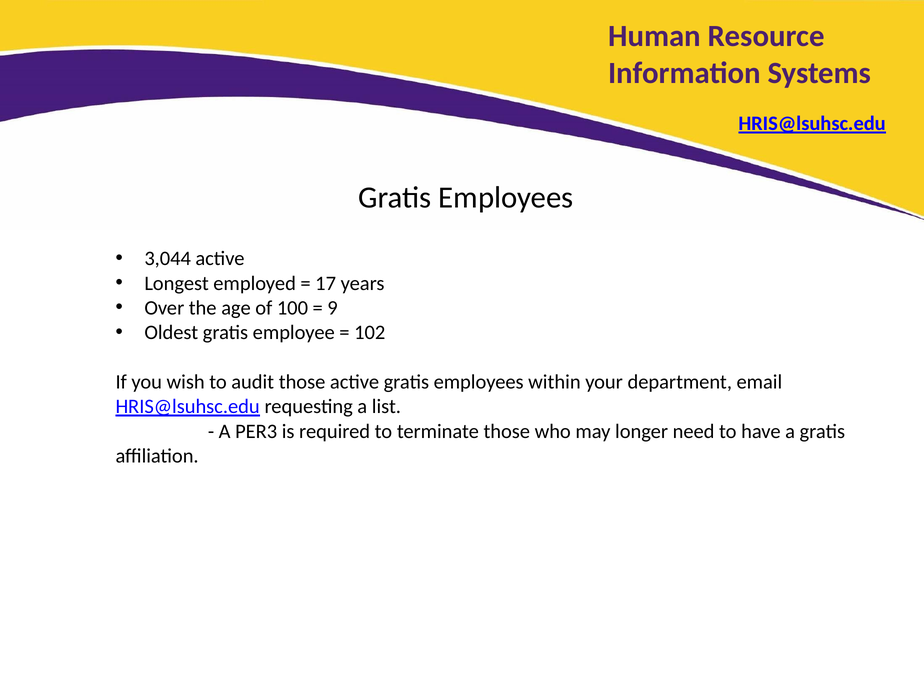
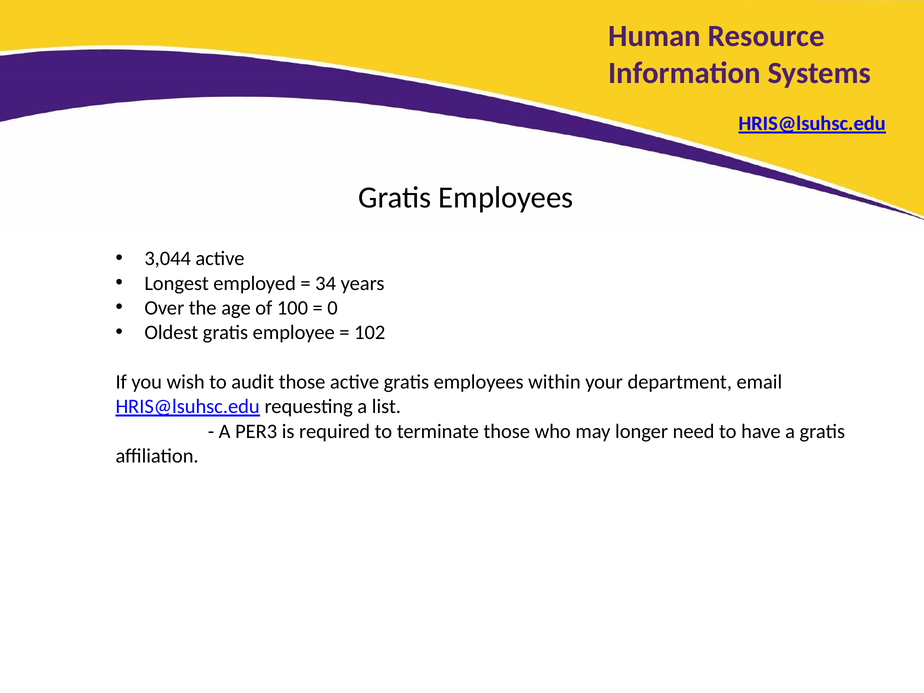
17: 17 -> 34
9: 9 -> 0
